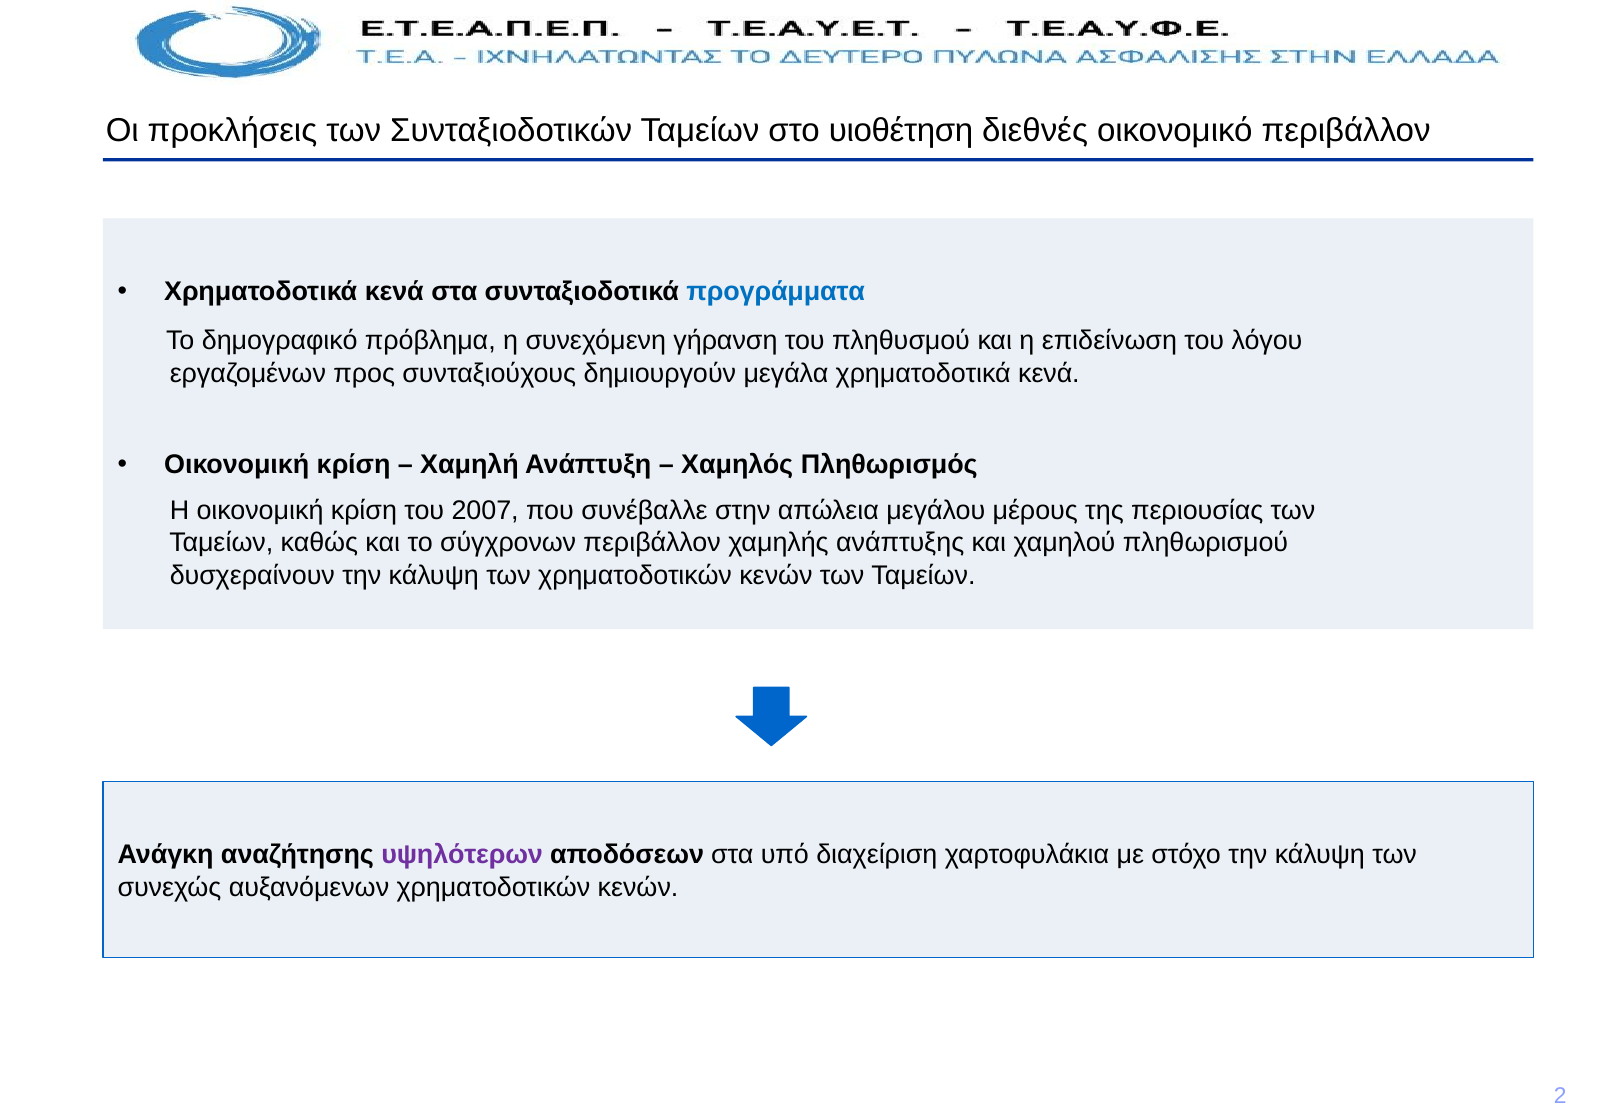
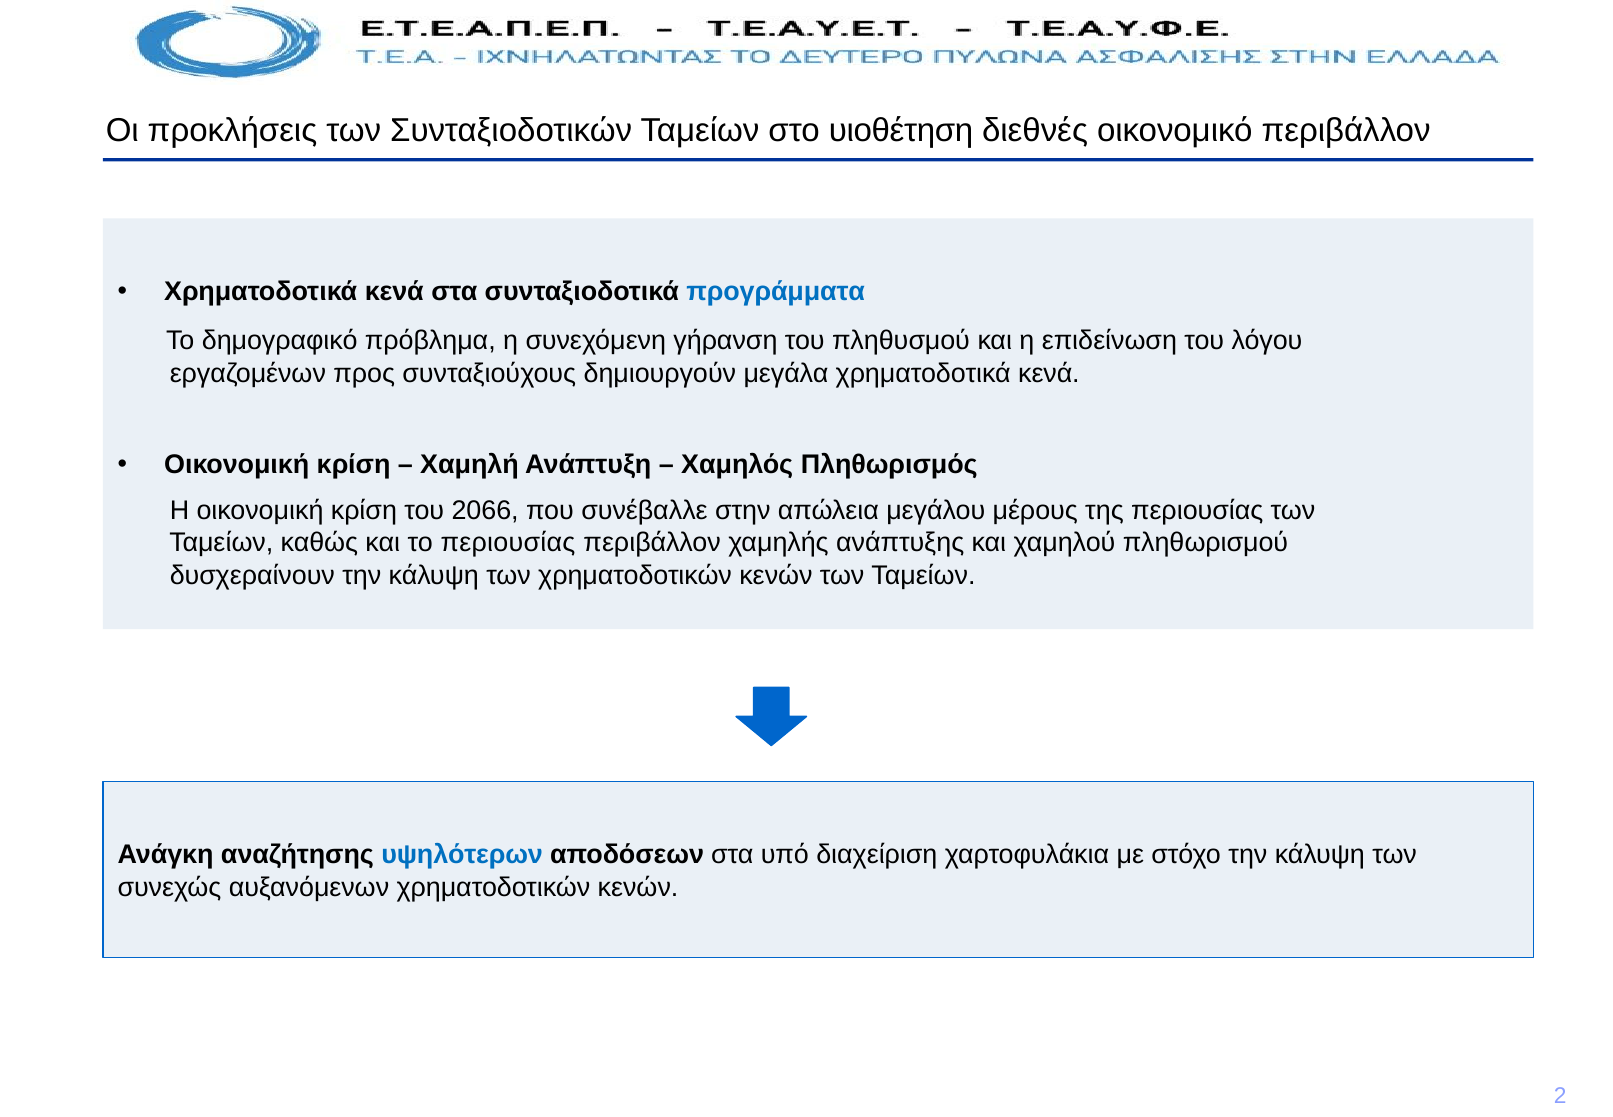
2007: 2007 -> 2066
το σύγχρονων: σύγχρονων -> περιουσίας
υψηλότερων colour: purple -> blue
